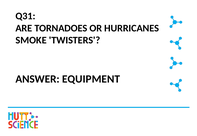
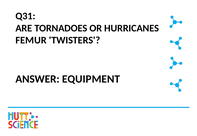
SMOKE: SMOKE -> FEMUR
